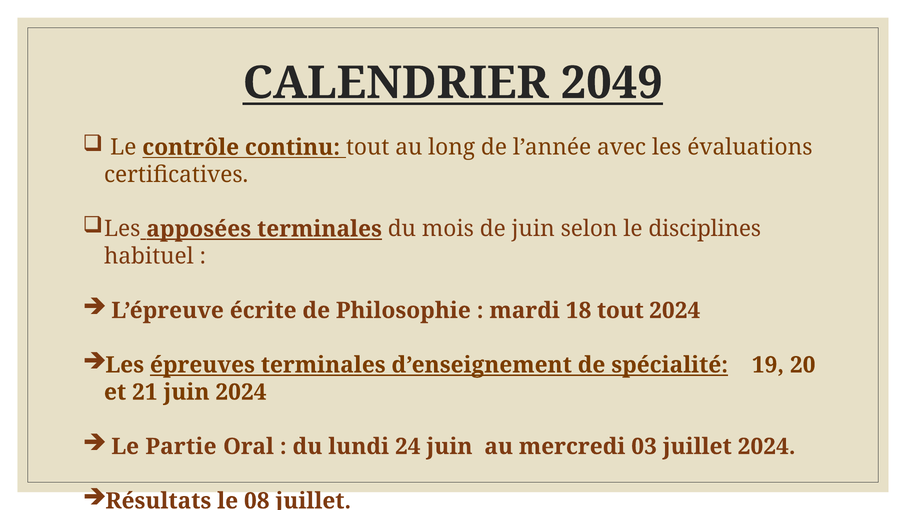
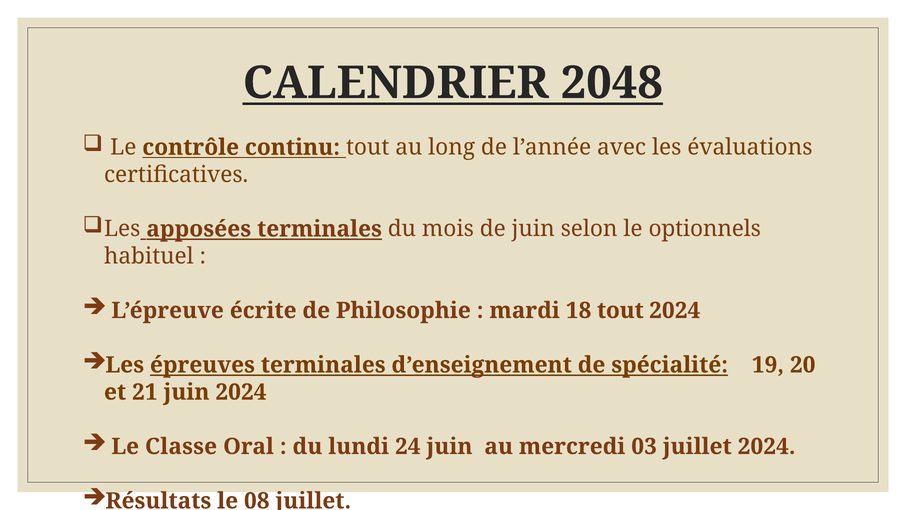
2049: 2049 -> 2048
disciplines: disciplines -> optionnels
Partie: Partie -> Classe
